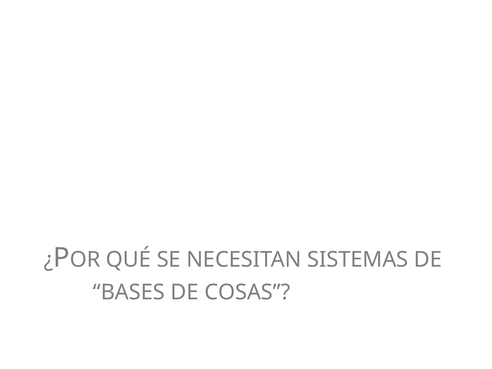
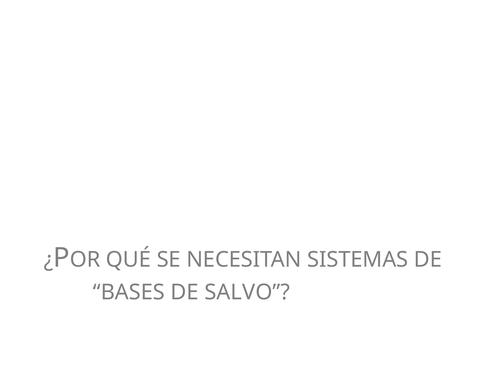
COSAS: COSAS -> SALVO
